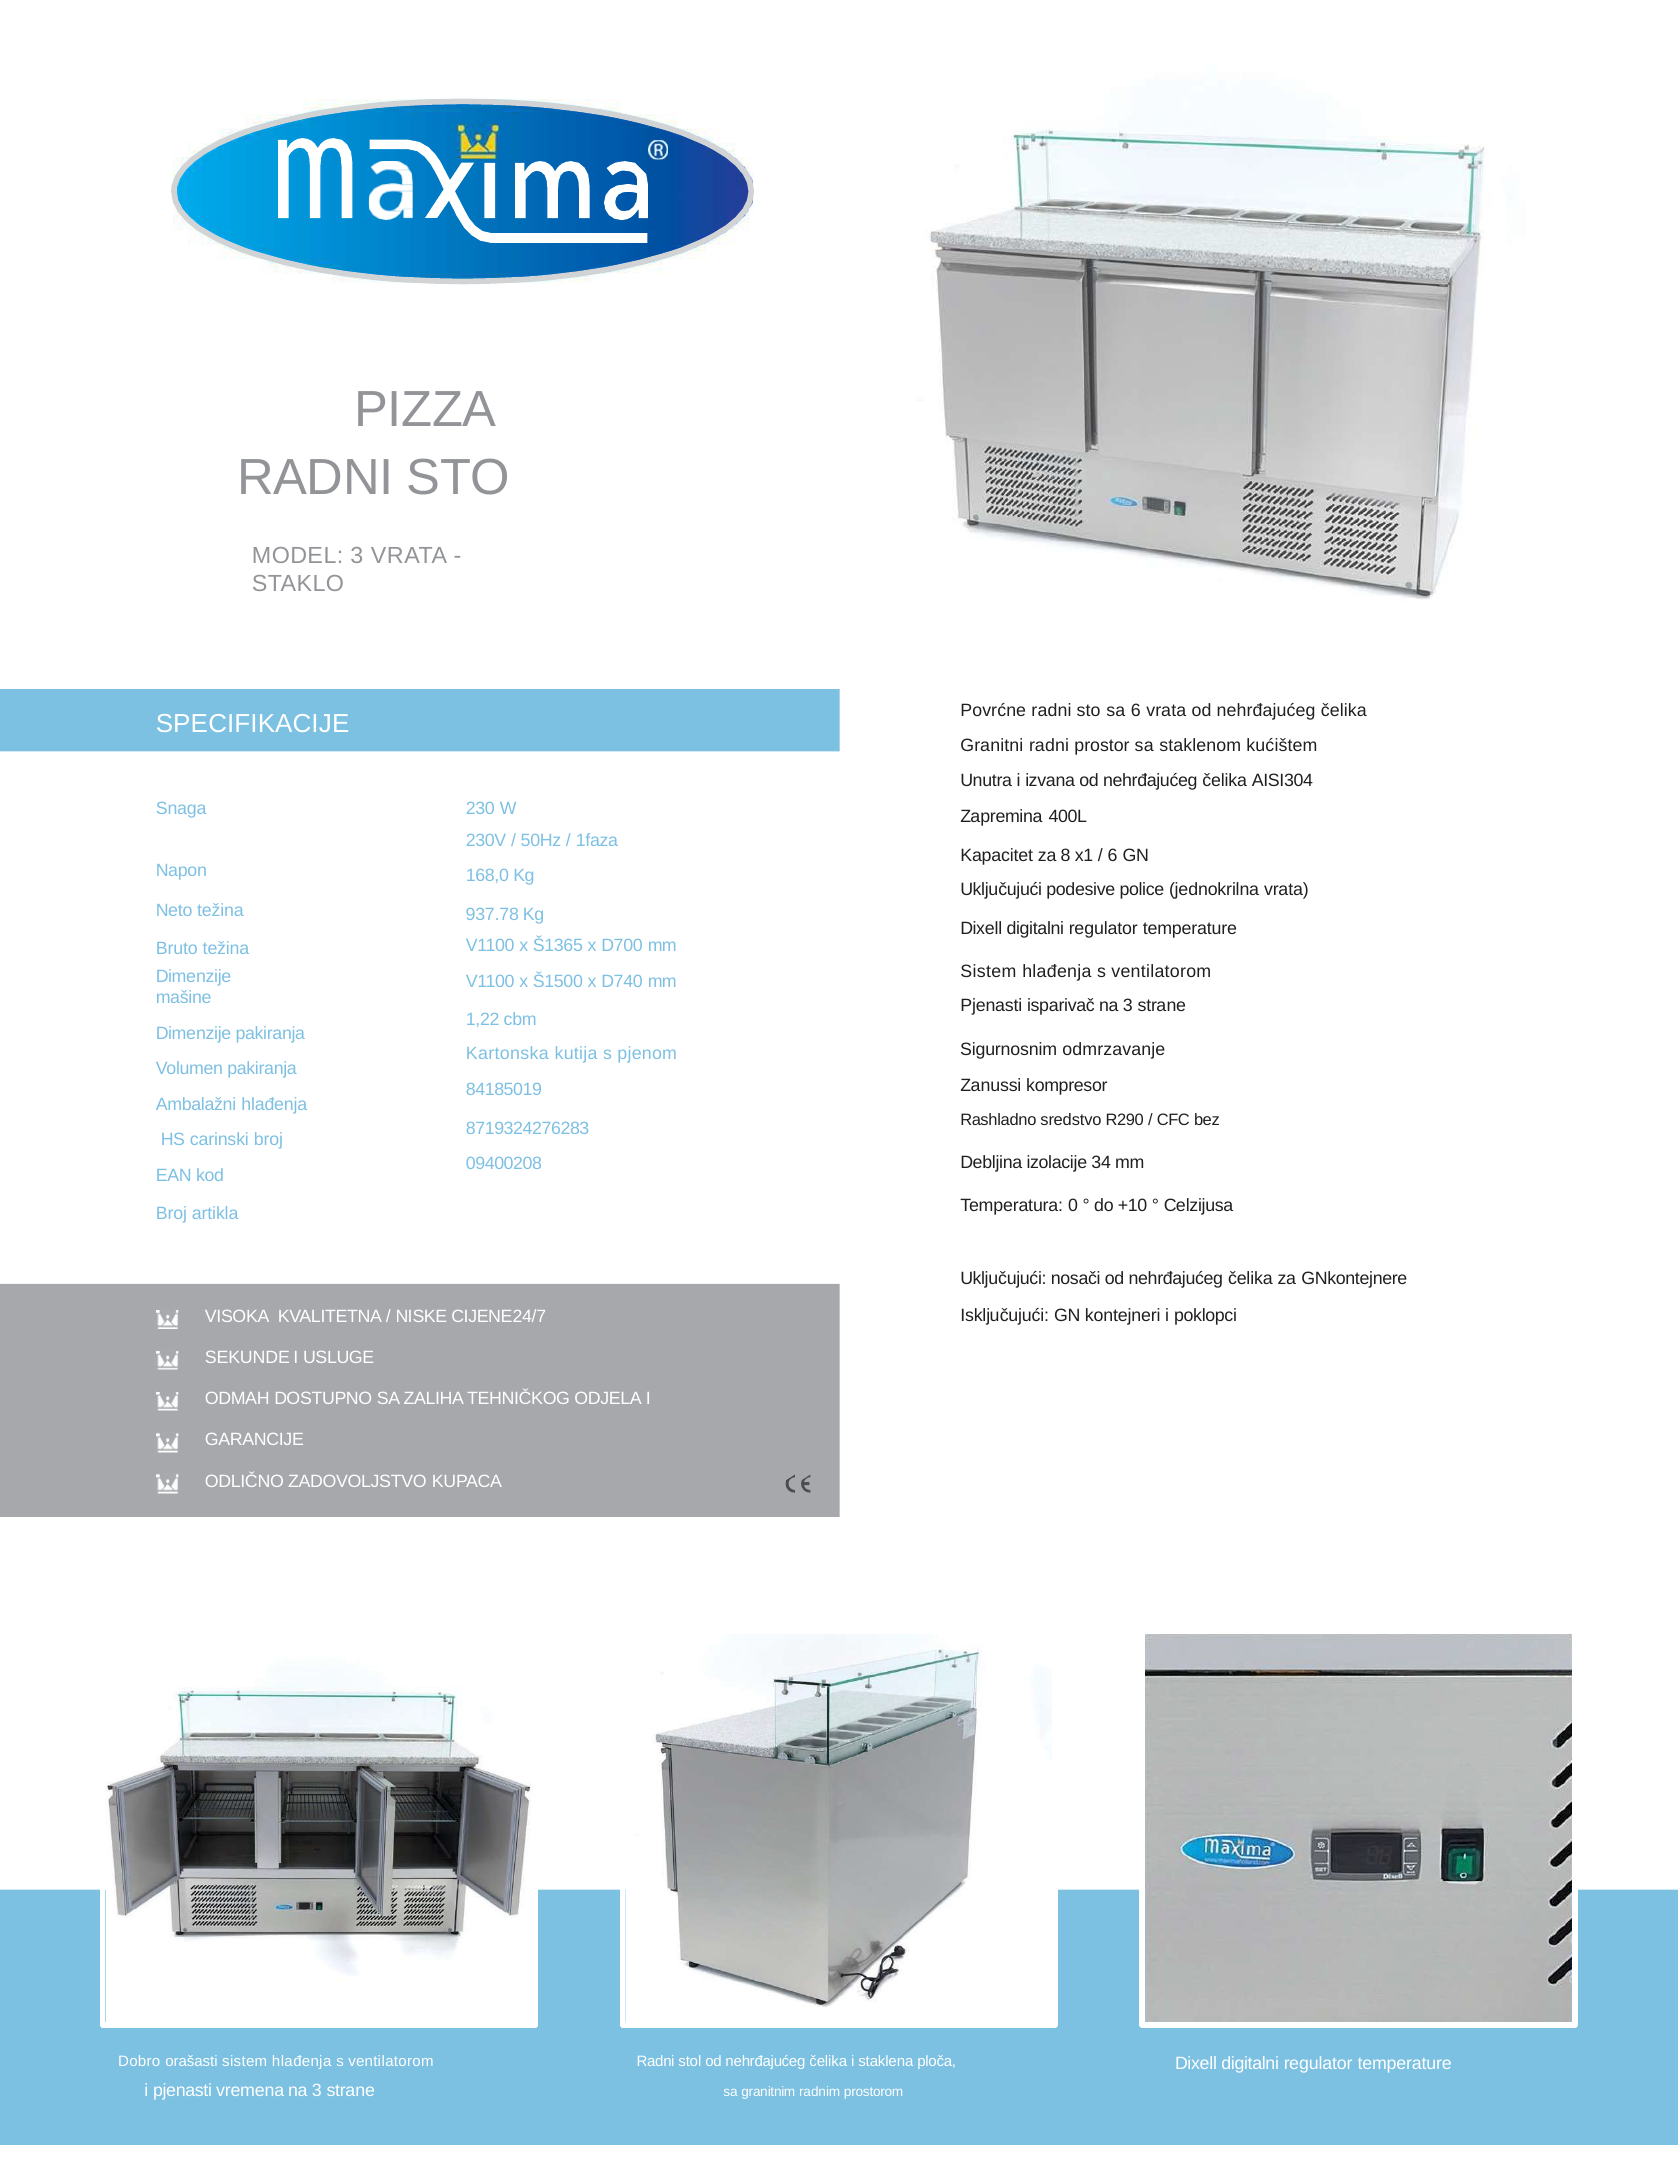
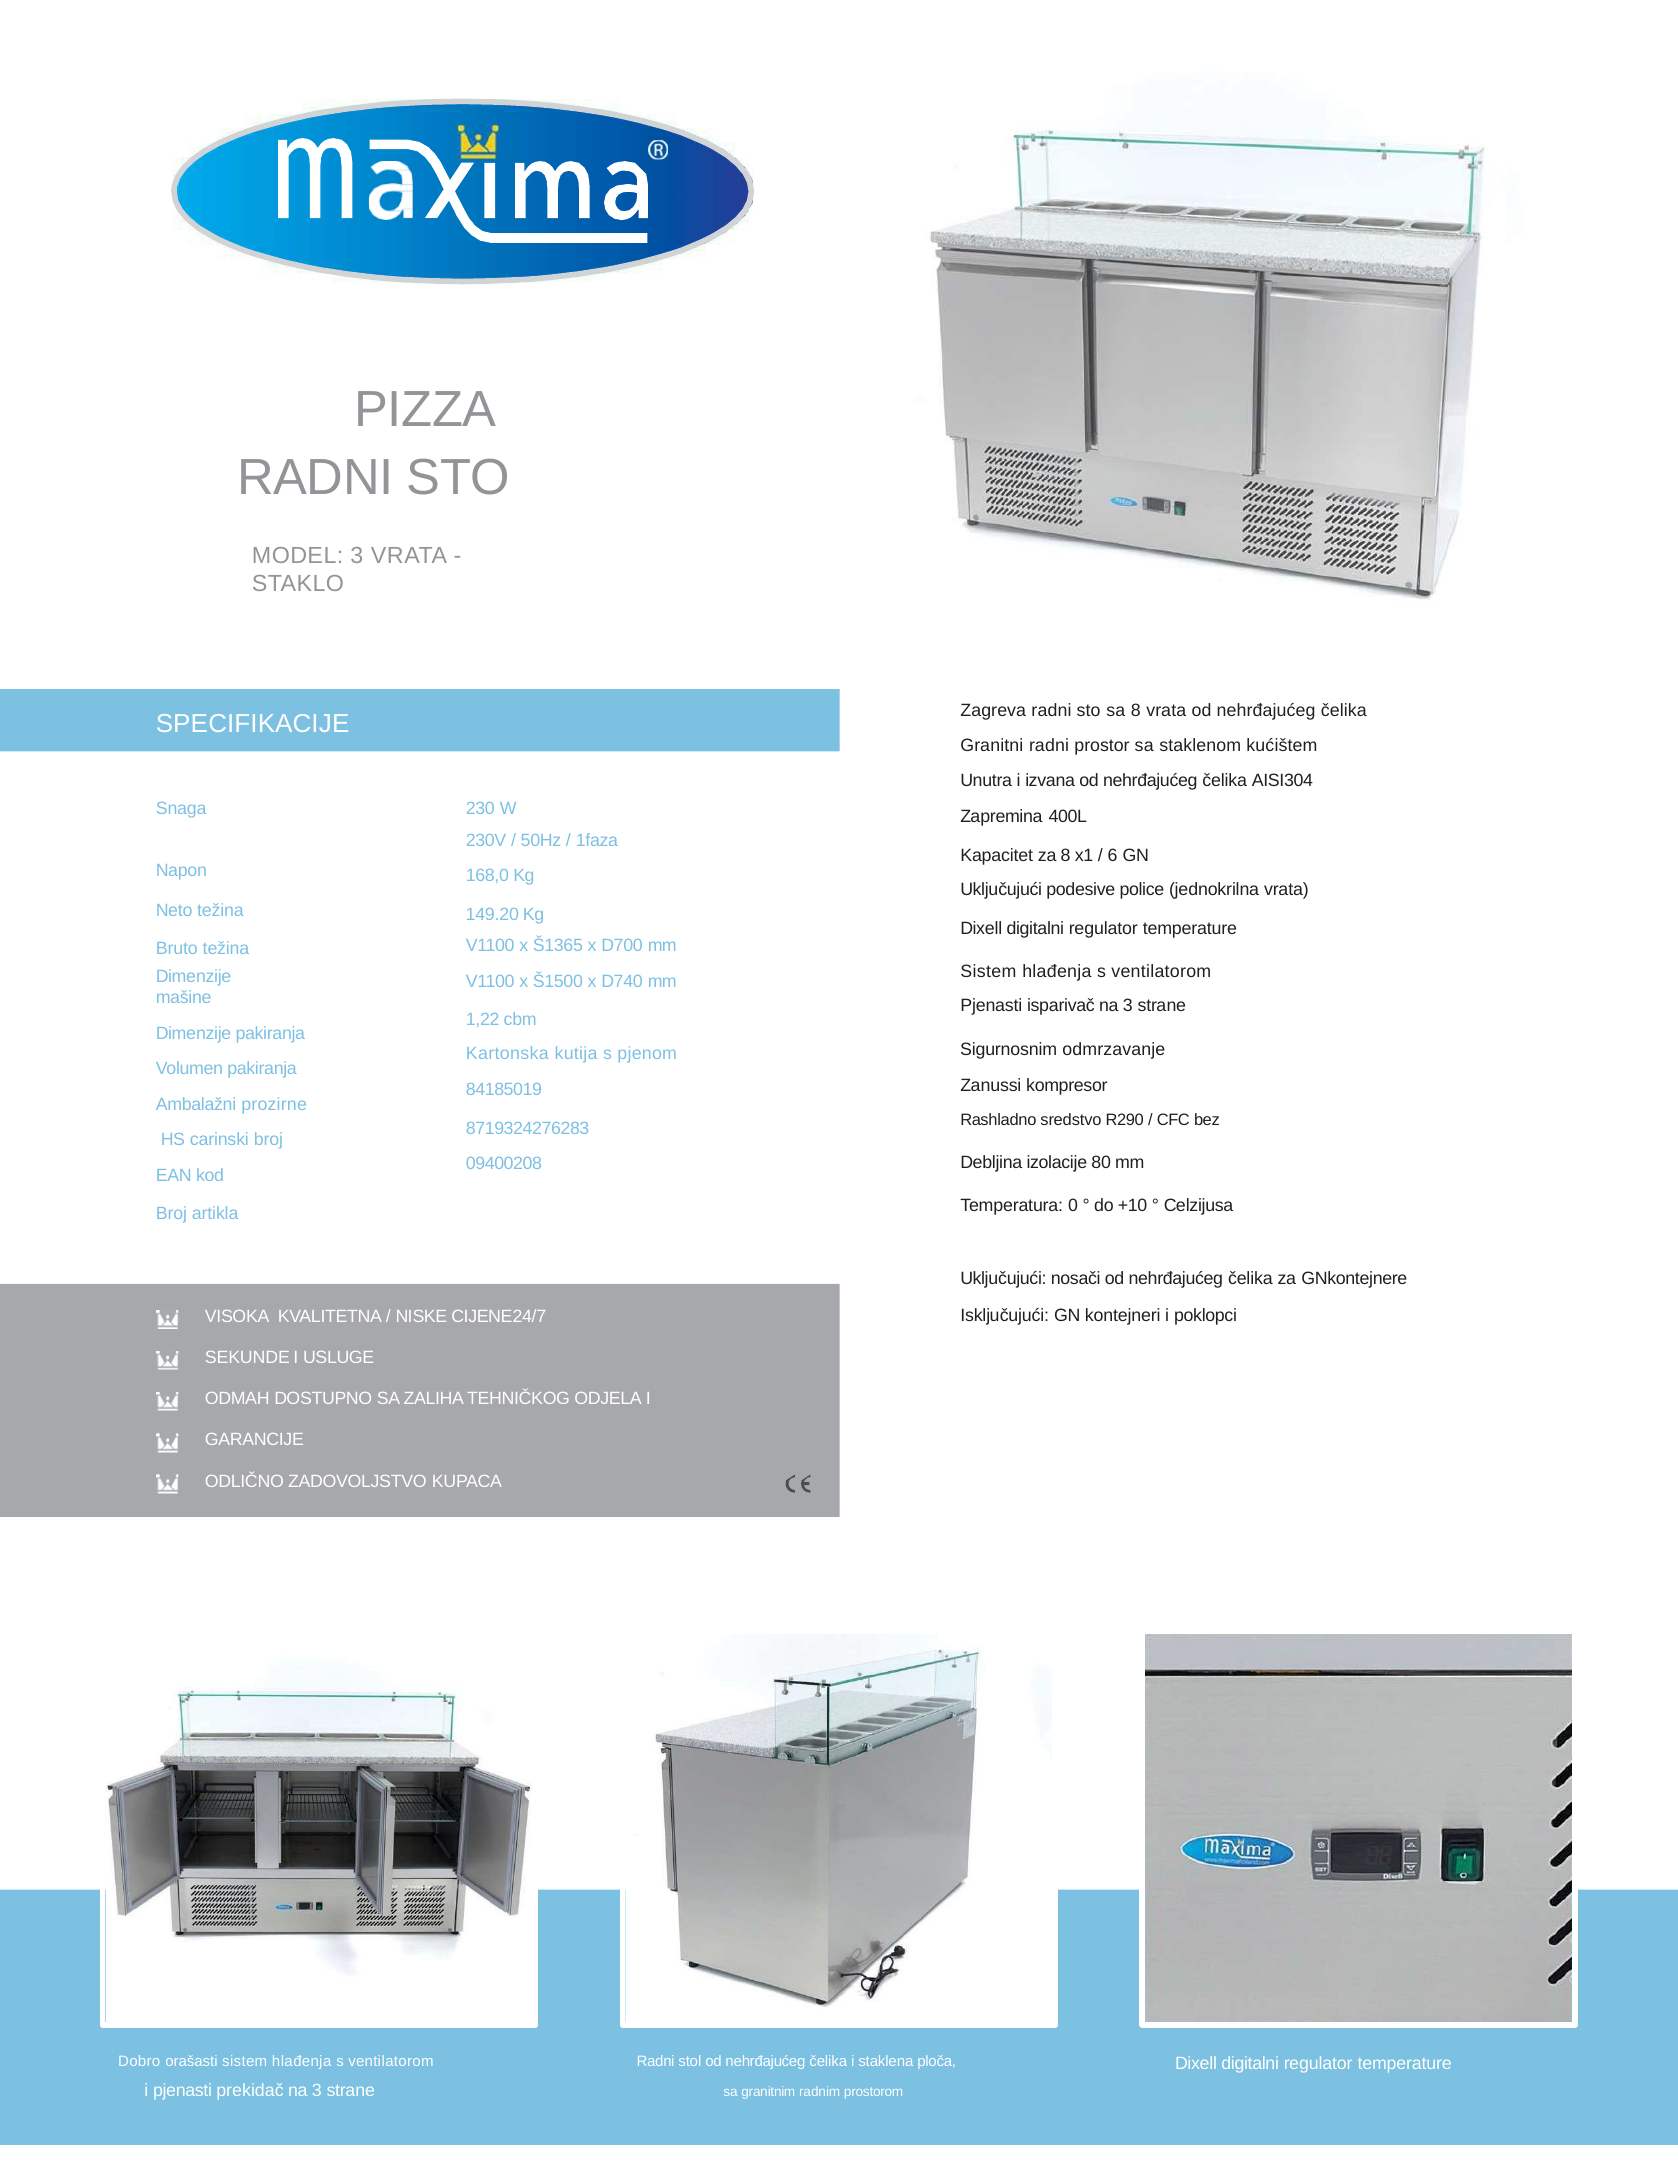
Povrćne: Povrćne -> Zagreva
sa 6: 6 -> 8
937.78: 937.78 -> 149.20
Ambalažni hlađenja: hlađenja -> prozirne
34: 34 -> 80
vremena: vremena -> prekidač
